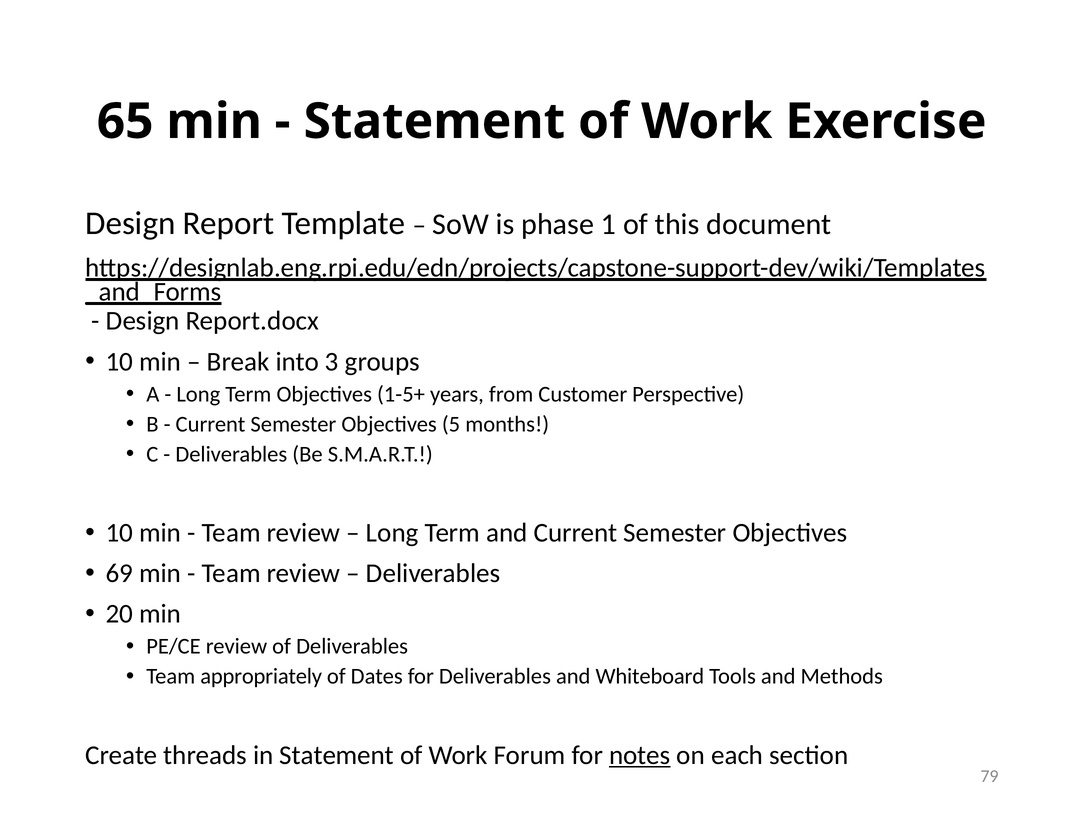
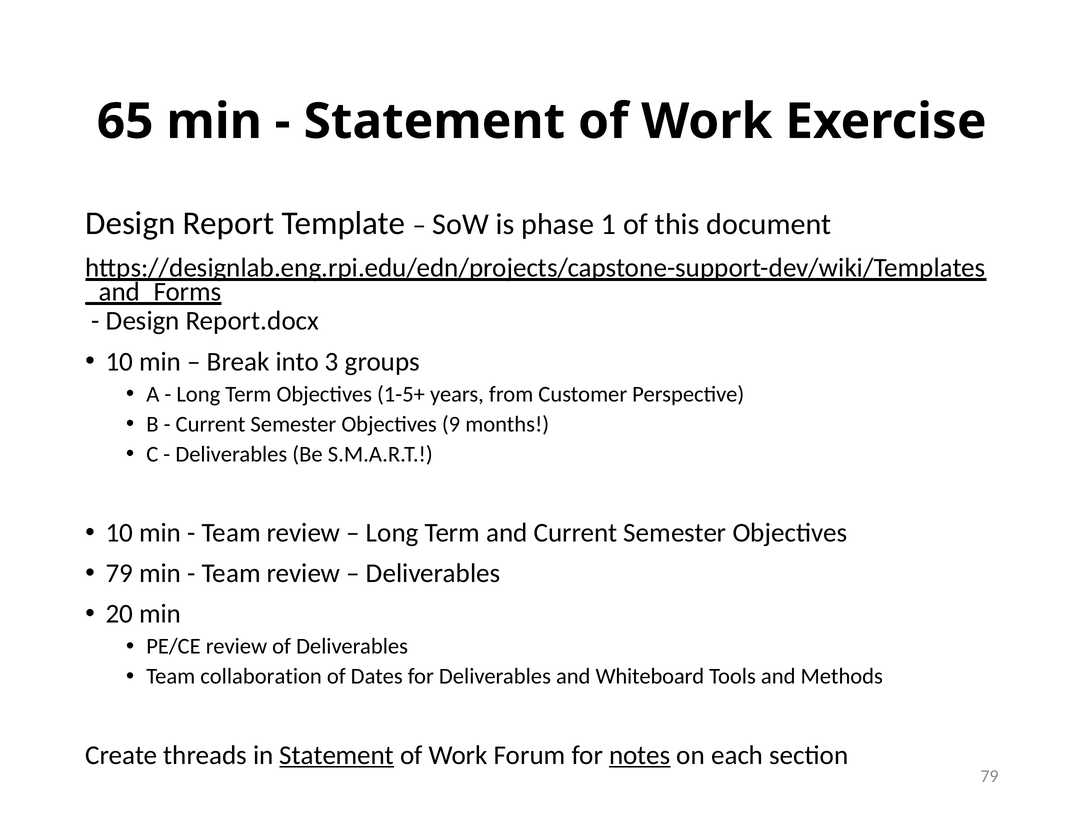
5: 5 -> 9
69 at (119, 573): 69 -> 79
appropriately: appropriately -> collaboration
Statement at (337, 755) underline: none -> present
